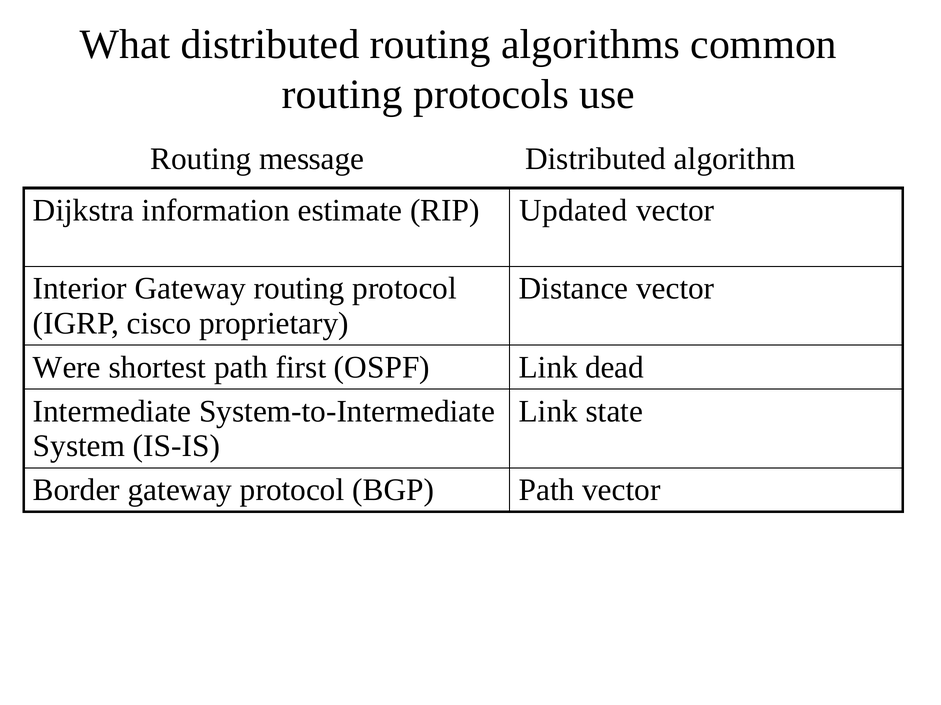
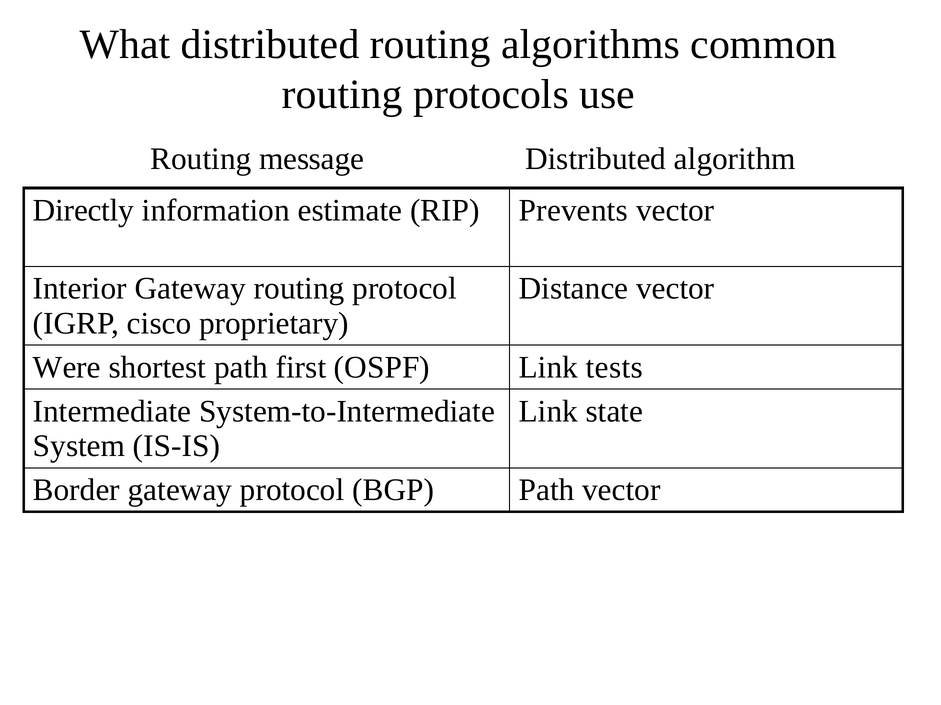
Dijkstra: Dijkstra -> Directly
Updated: Updated -> Prevents
dead: dead -> tests
